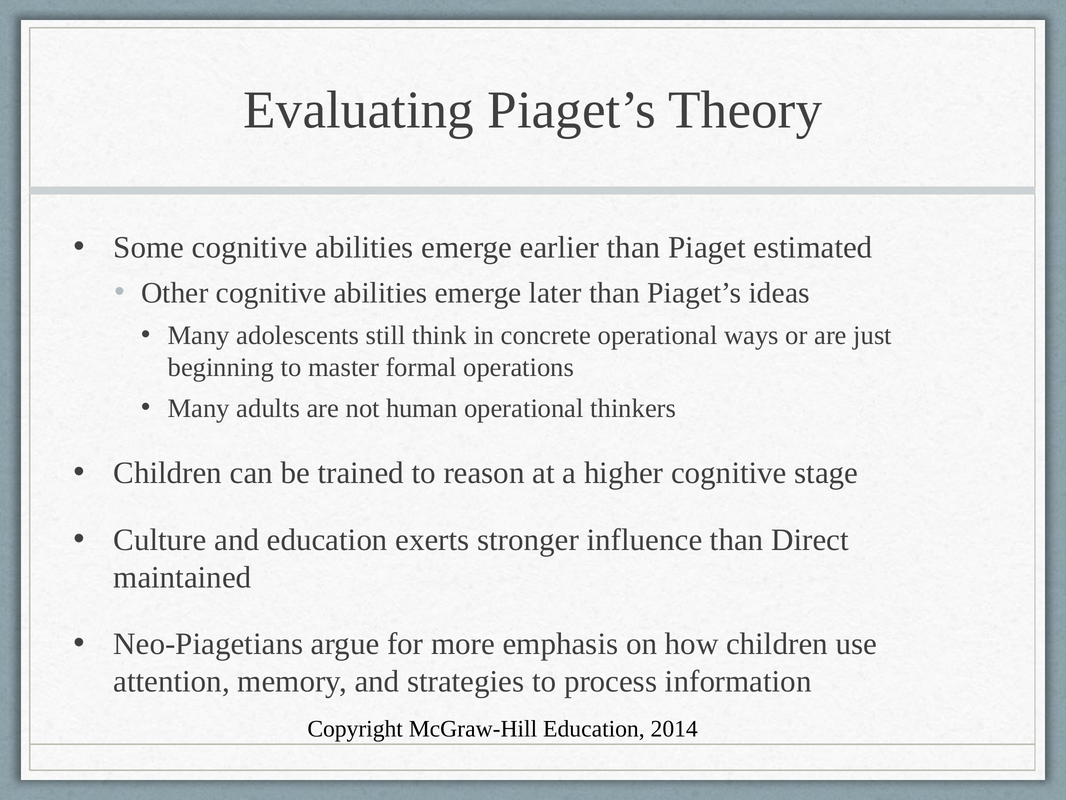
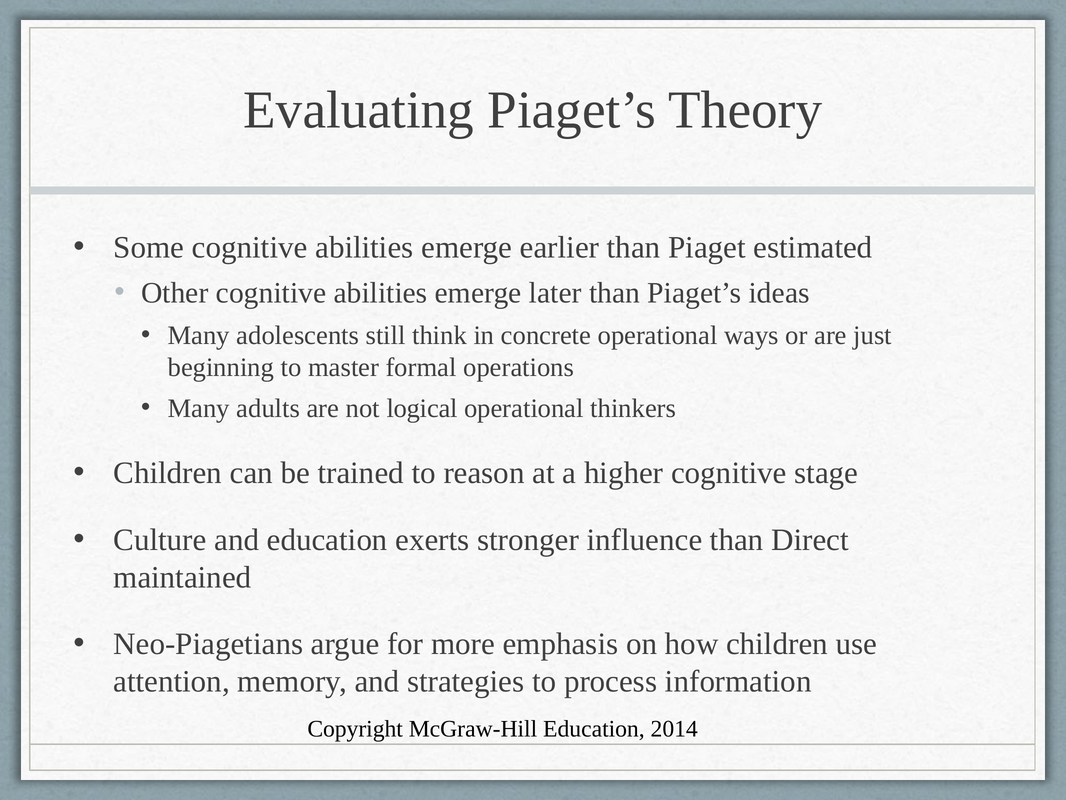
human: human -> logical
